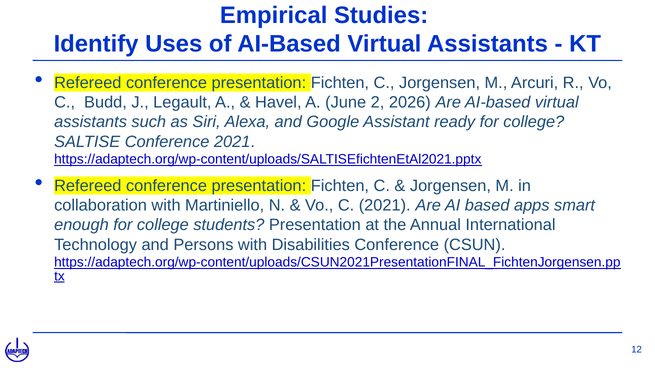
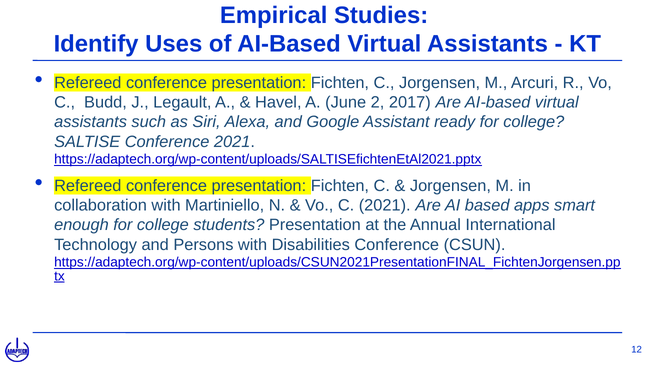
2026: 2026 -> 2017
